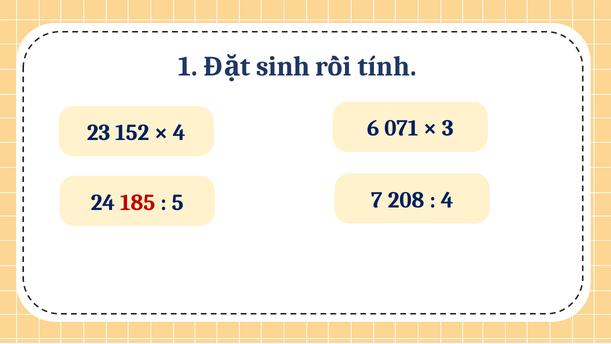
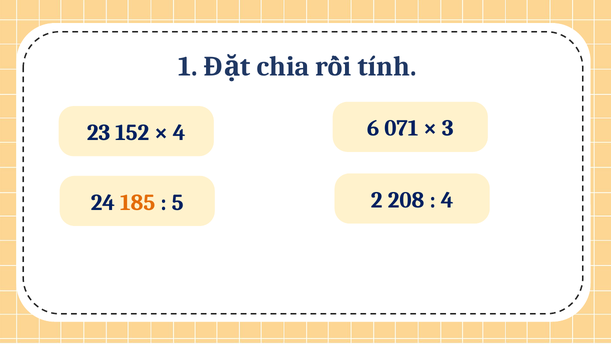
sinh: sinh -> chia
185 colour: red -> orange
7: 7 -> 2
